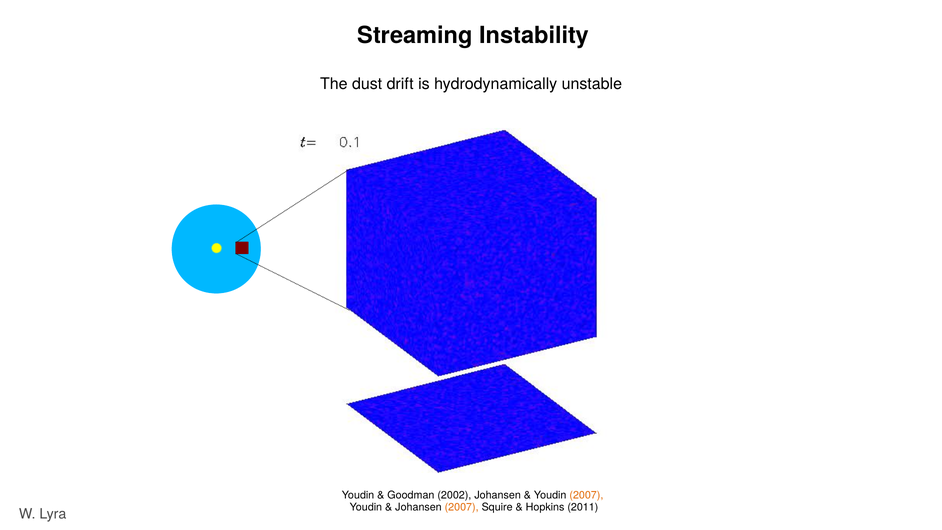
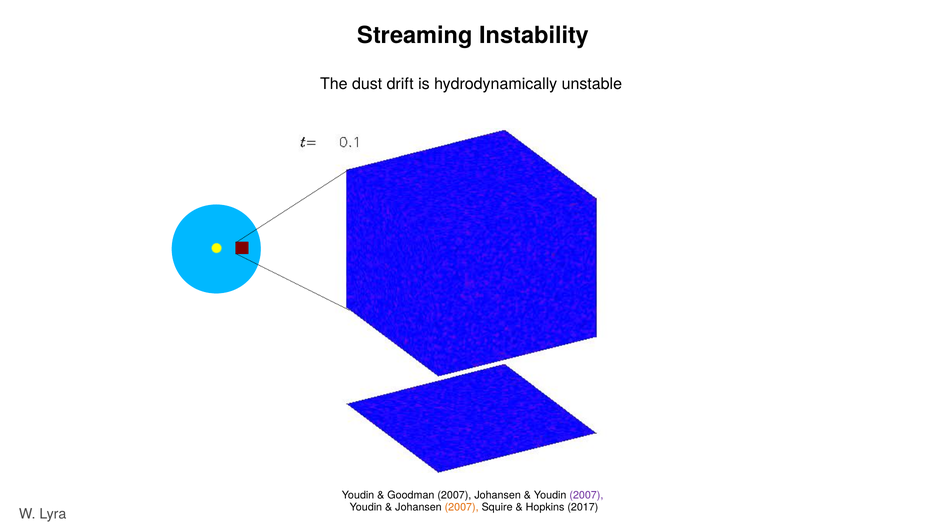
Goodman 2002: 2002 -> 2007
2007 at (586, 495) colour: orange -> purple
2011: 2011 -> 2017
